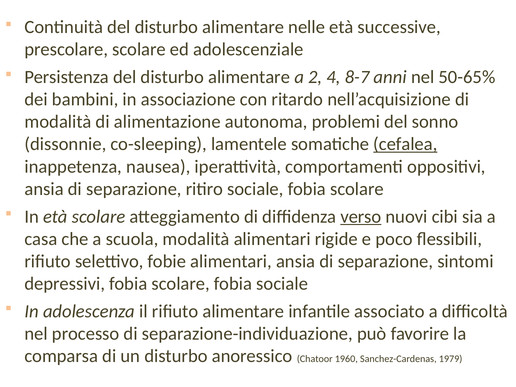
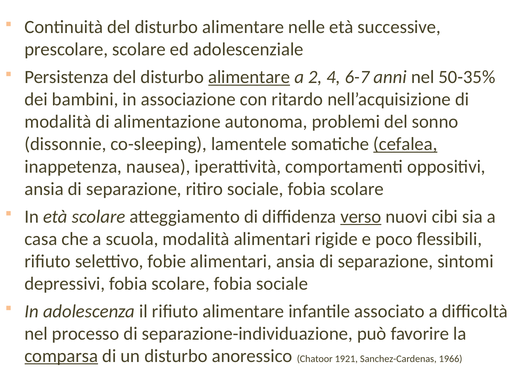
alimentare at (249, 77) underline: none -> present
8-7: 8-7 -> 6-7
50-65%: 50-65% -> 50-35%
comparsa underline: none -> present
1960: 1960 -> 1921
1979: 1979 -> 1966
